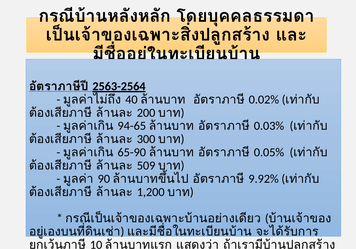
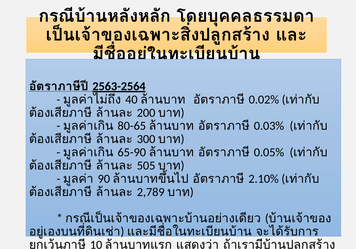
94-65: 94-65 -> 80-65
509: 509 -> 505
9.92%: 9.92% -> 2.10%
1,200: 1,200 -> 2,789
